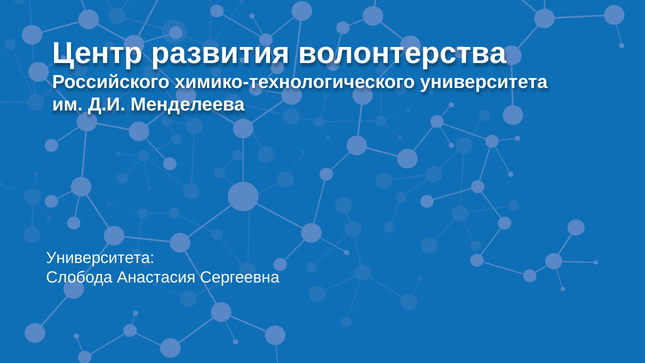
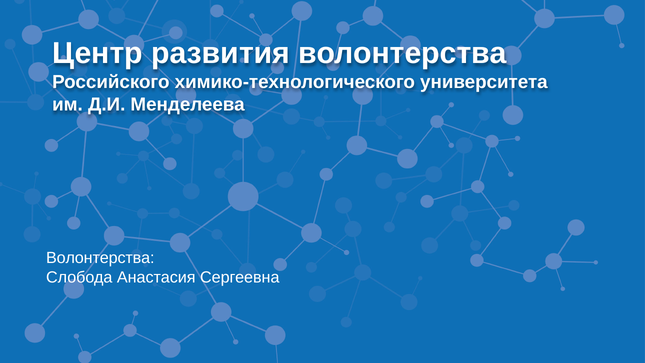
Университета at (100, 258): Университета -> Волонтерства
